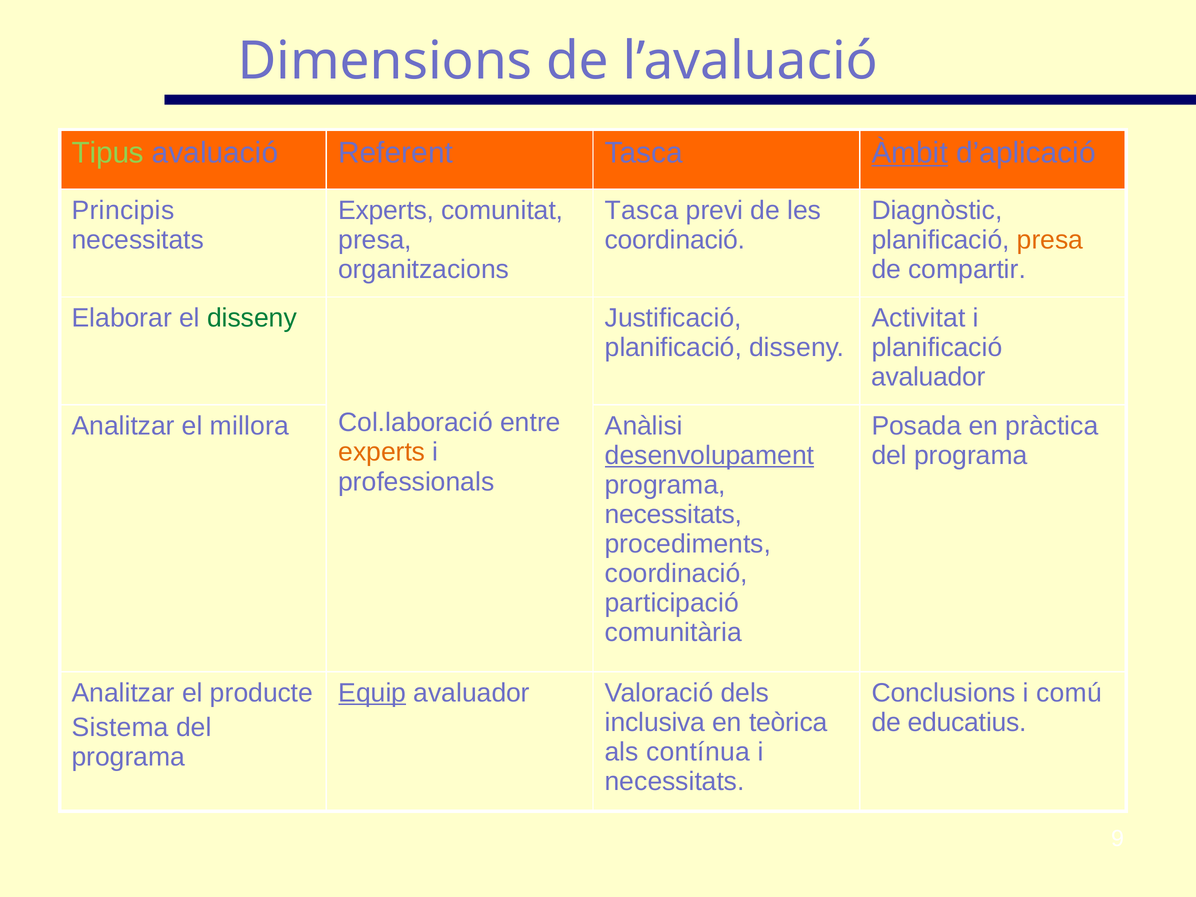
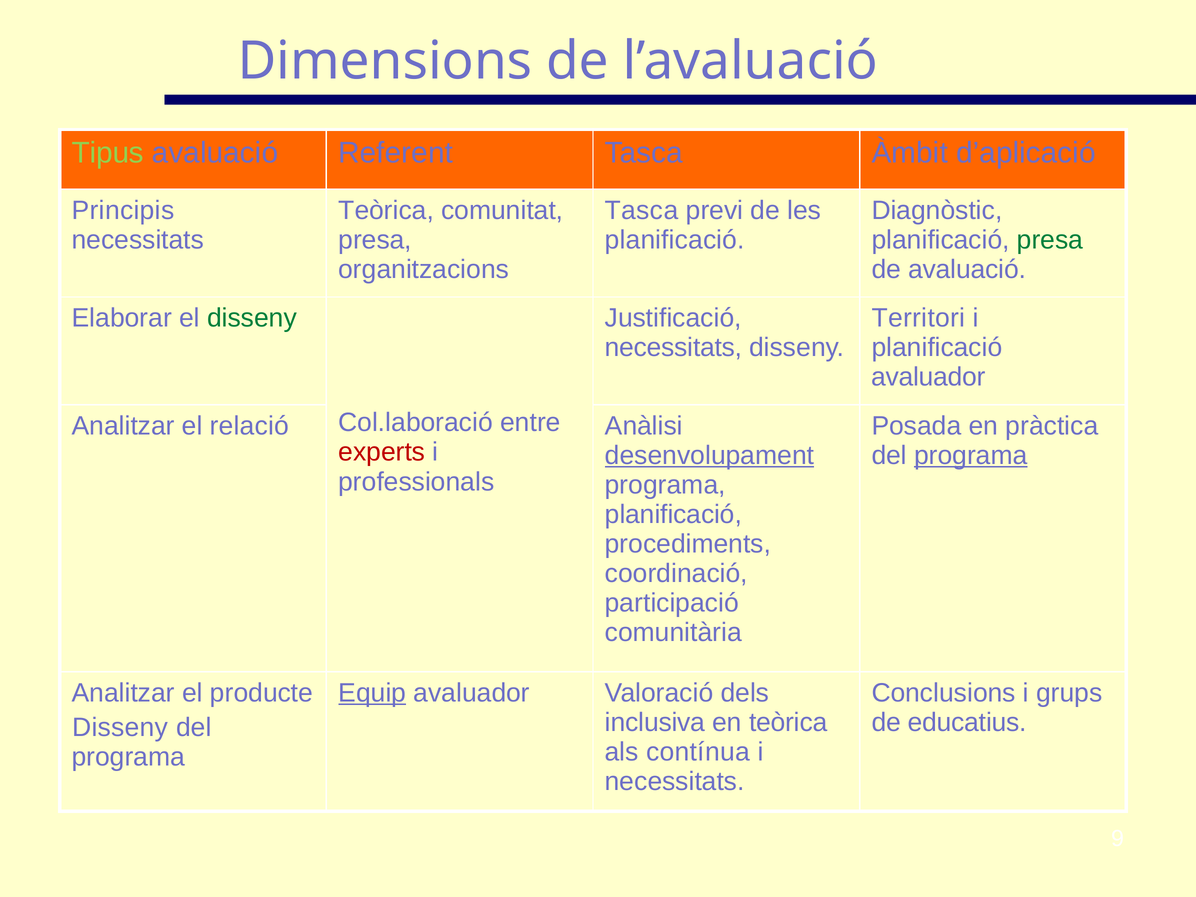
Àmbit underline: present -> none
Experts at (386, 211): Experts -> Teòrica
coordinació at (675, 240): coordinació -> planificació
presa at (1050, 240) colour: orange -> green
de compartir: compartir -> avaluació
Activitat: Activitat -> Territori
planificació at (673, 348): planificació -> necessitats
millora: millora -> relació
experts at (382, 452) colour: orange -> red
programa at (971, 455) underline: none -> present
necessitats at (673, 514): necessitats -> planificació
comú: comú -> grups
Sistema at (120, 728): Sistema -> Disseny
